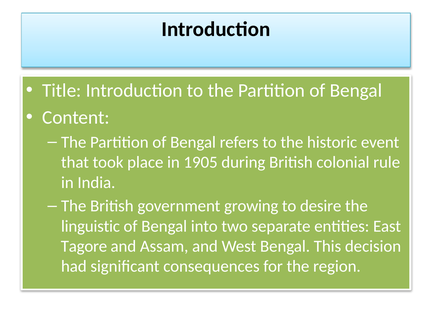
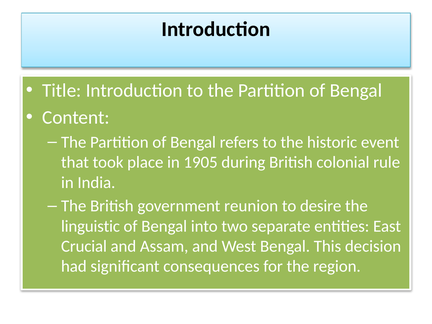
growing: growing -> reunion
Tagore: Tagore -> Crucial
